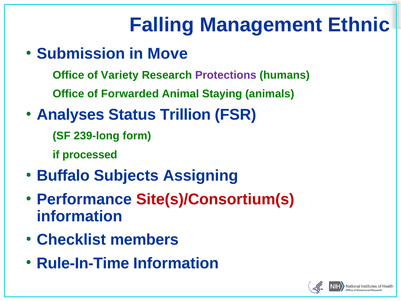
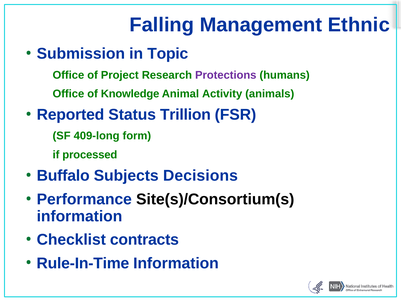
Move: Move -> Topic
Variety: Variety -> Project
Forwarded: Forwarded -> Knowledge
Staying: Staying -> Activity
Analyses: Analyses -> Reported
239-long: 239-long -> 409-long
Assigning: Assigning -> Decisions
Site(s)/Consortium(s colour: red -> black
members: members -> contracts
